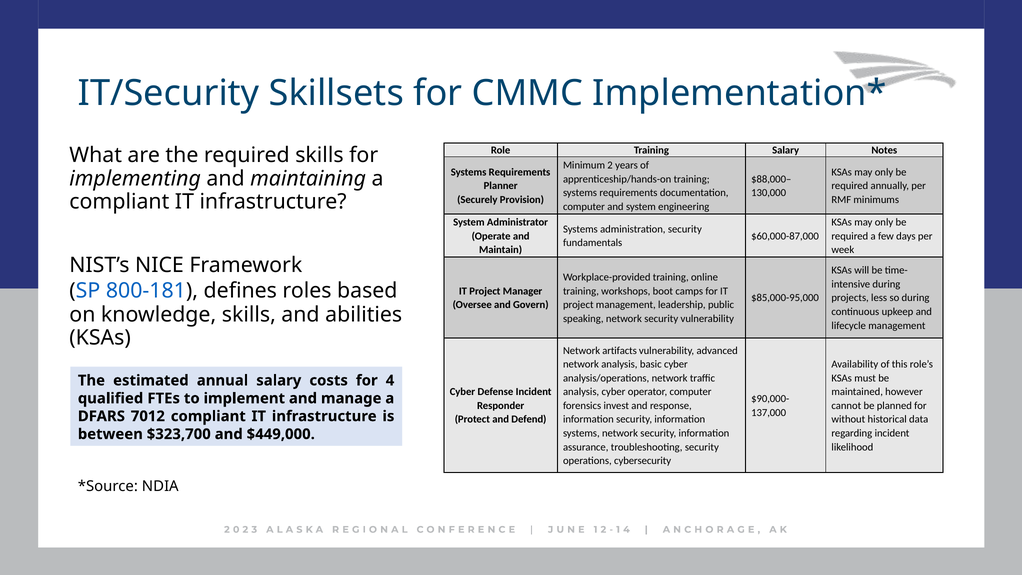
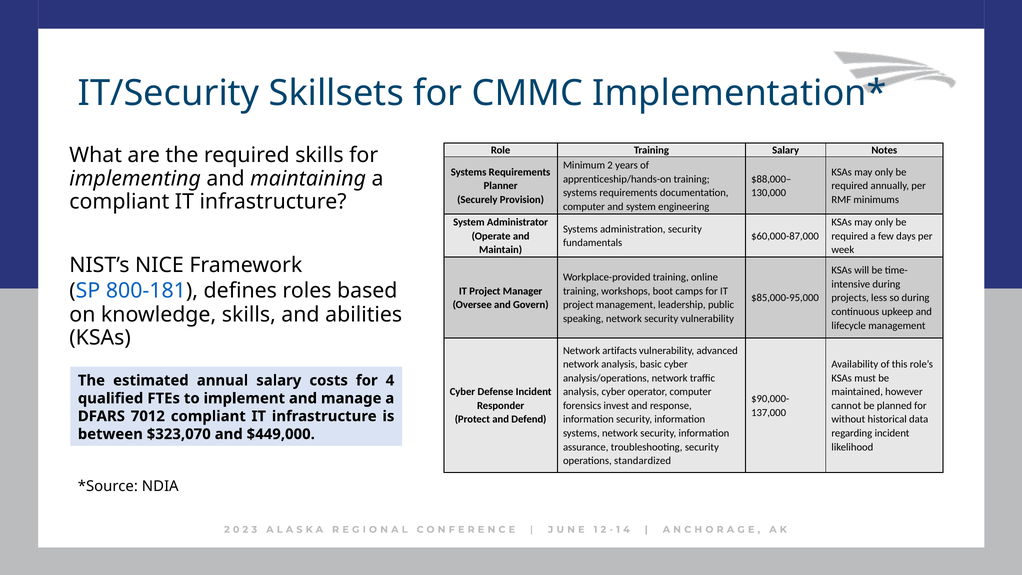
$323,700: $323,700 -> $323,070
cybersecurity: cybersecurity -> standardized
